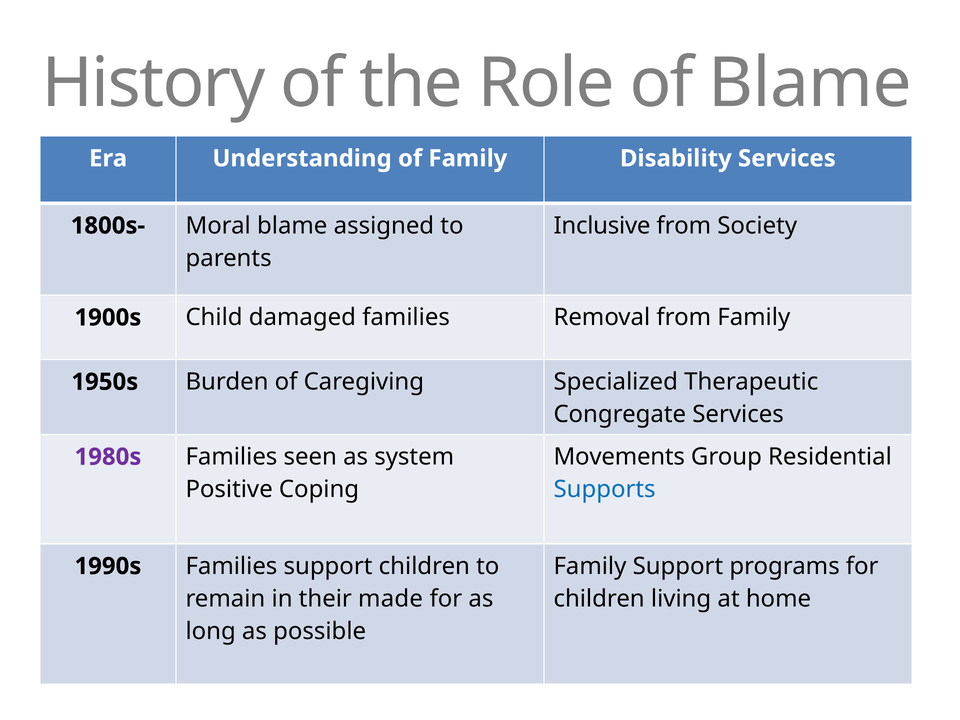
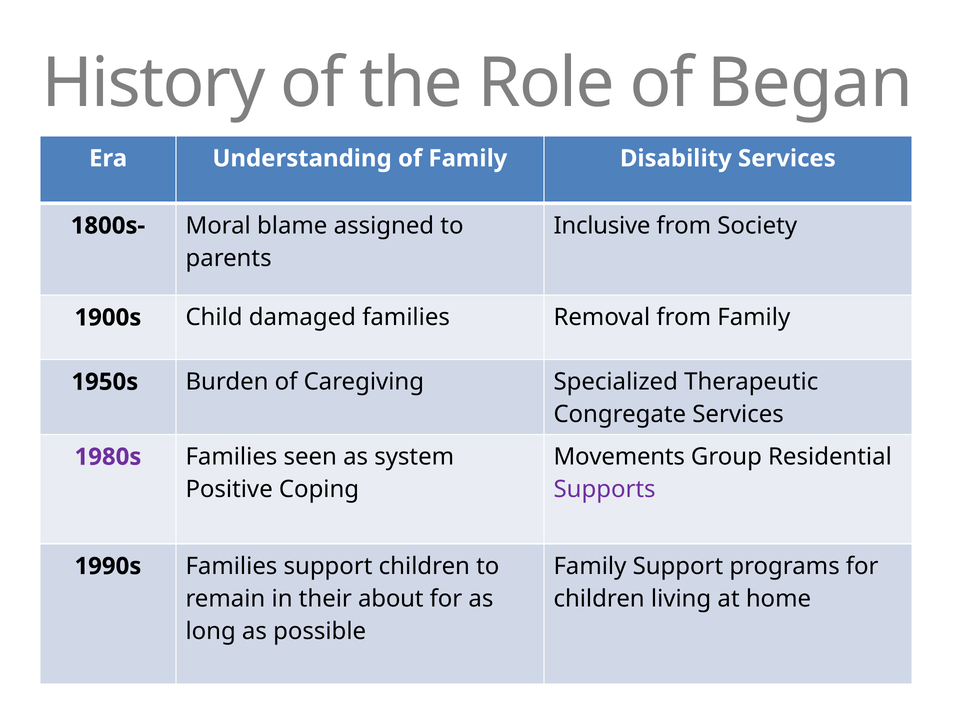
of Blame: Blame -> Began
Supports colour: blue -> purple
made: made -> about
